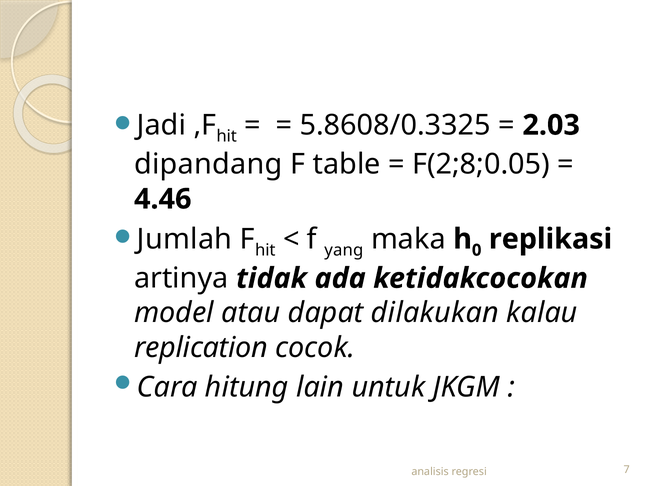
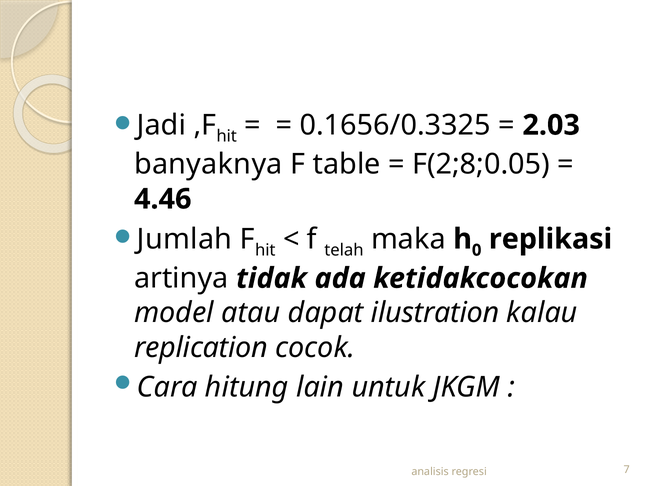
5.8608/0.3325: 5.8608/0.3325 -> 0.1656/0.3325
dipandang: dipandang -> banyaknya
yang: yang -> telah
dilakukan: dilakukan -> ilustration
